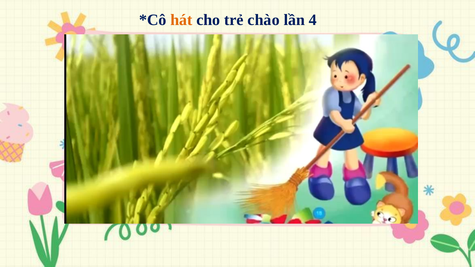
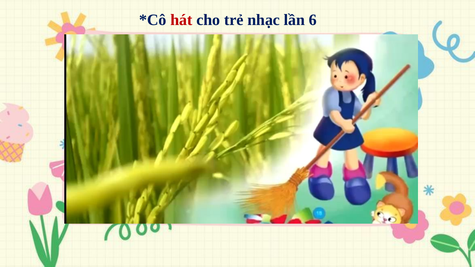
hát colour: orange -> red
chào: chào -> nhạc
4: 4 -> 6
